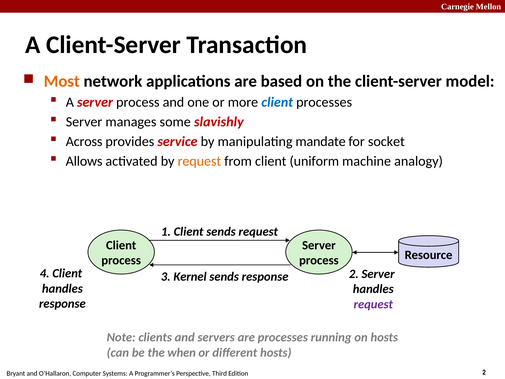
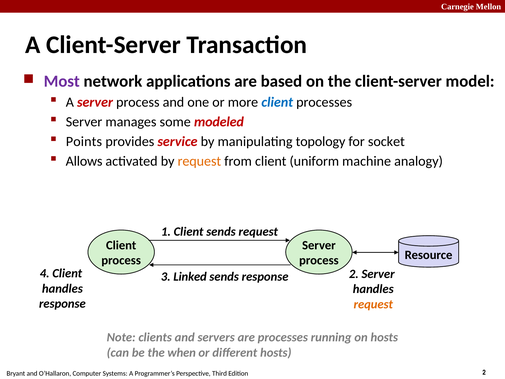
Most colour: orange -> purple
slavishly: slavishly -> modeled
Across: Across -> Points
mandate: mandate -> topology
Kernel: Kernel -> Linked
request at (373, 304) colour: purple -> orange
